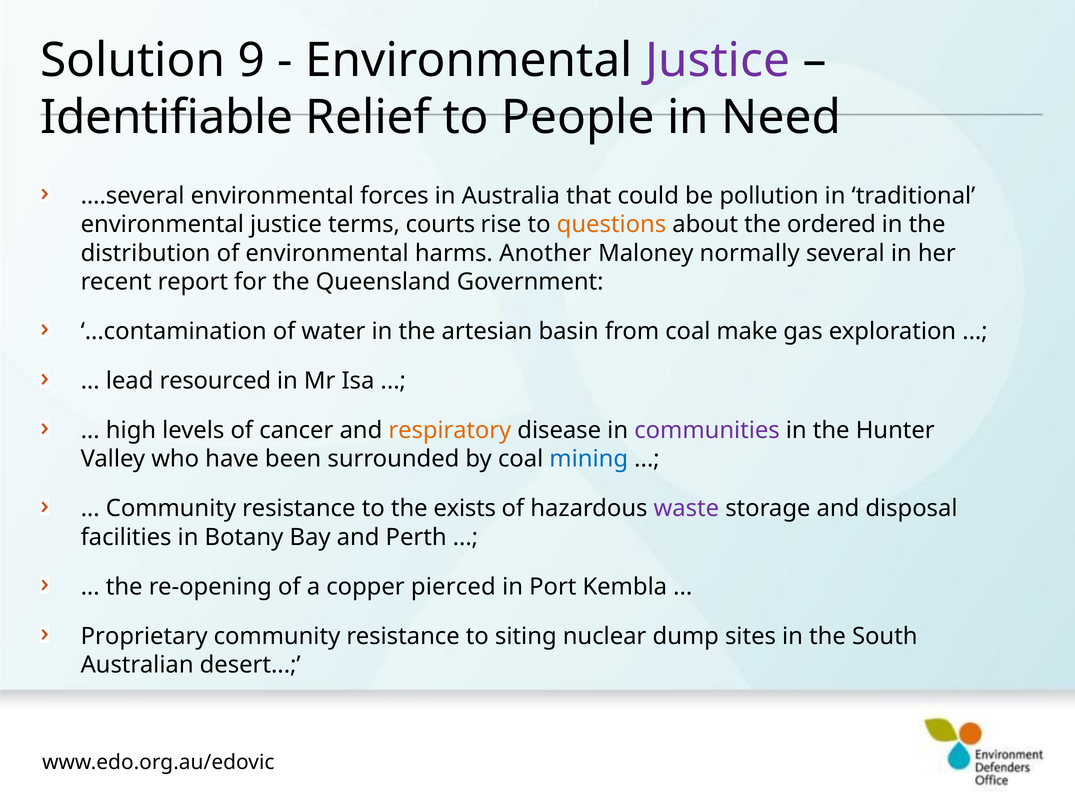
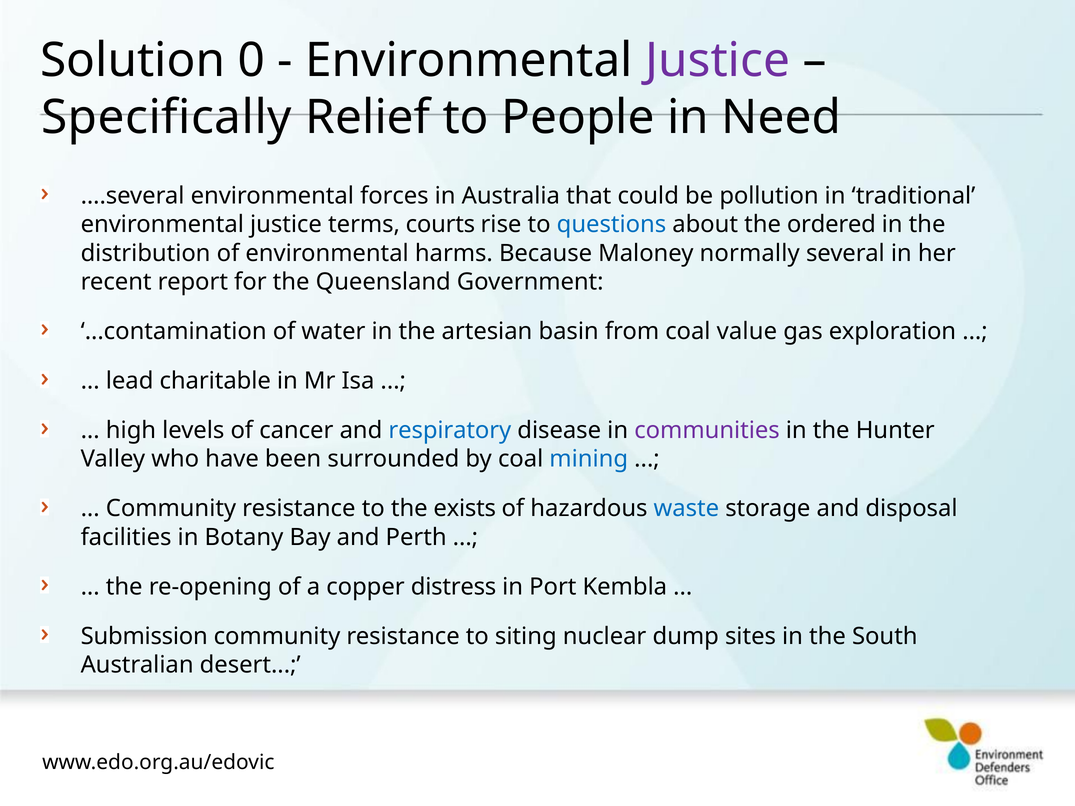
9: 9 -> 0
Identifiable: Identifiable -> Specifically
questions colour: orange -> blue
Another: Another -> Because
make: make -> value
resourced: resourced -> charitable
respiratory colour: orange -> blue
waste colour: purple -> blue
pierced: pierced -> distress
Proprietary: Proprietary -> Submission
